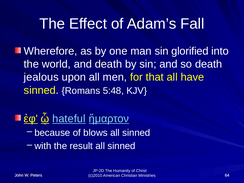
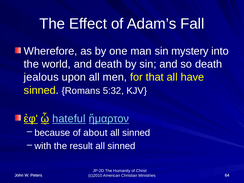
glorified: glorified -> mystery
5:48: 5:48 -> 5:32
blows: blows -> about
